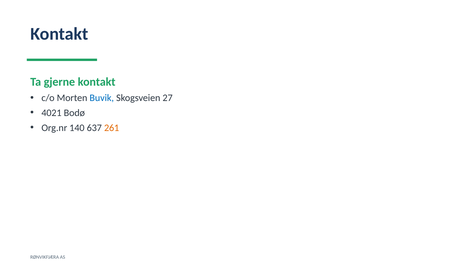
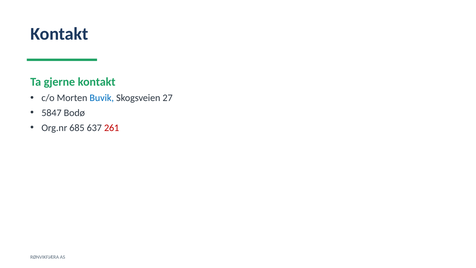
4021: 4021 -> 5847
140: 140 -> 685
261 colour: orange -> red
